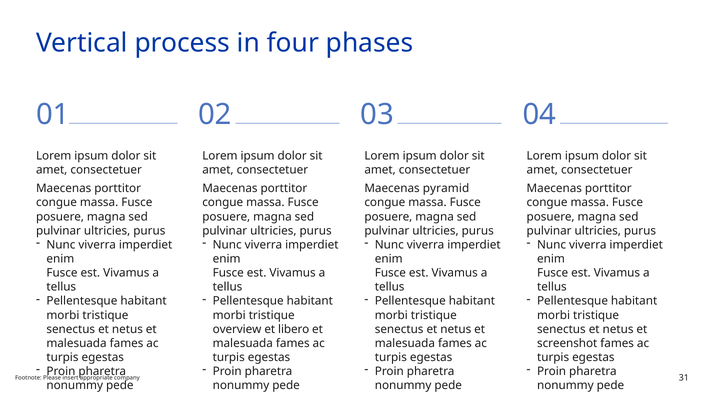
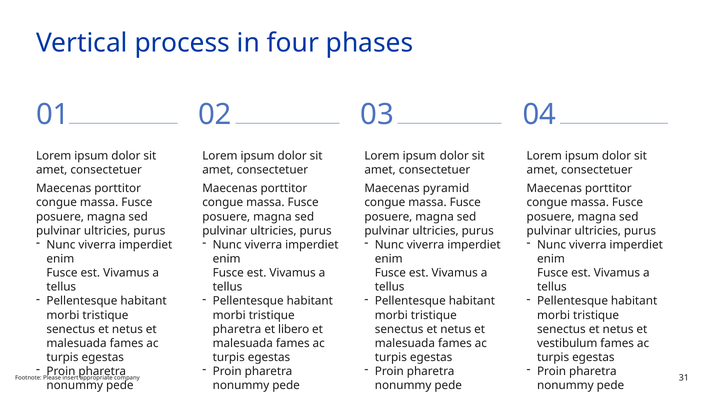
overview at (237, 329): overview -> pharetra
screenshot: screenshot -> vestibulum
